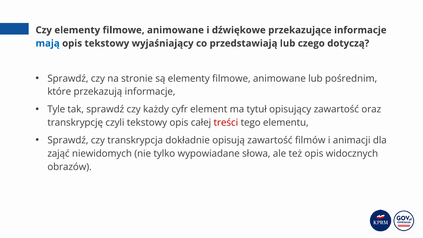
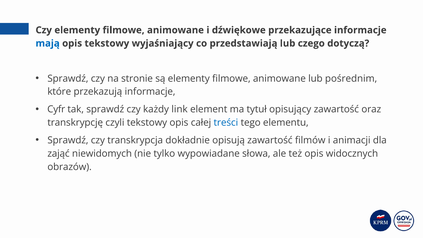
Tyle: Tyle -> Cyfr
cyfr: cyfr -> link
treści colour: red -> blue
